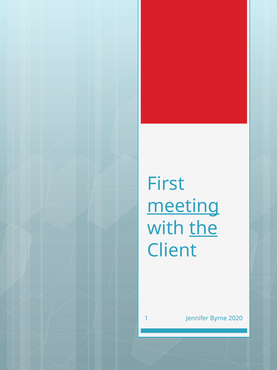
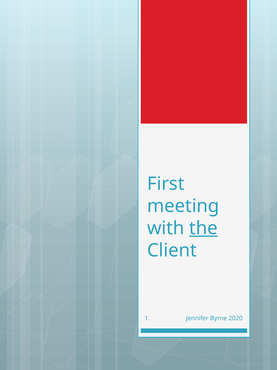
meeting underline: present -> none
